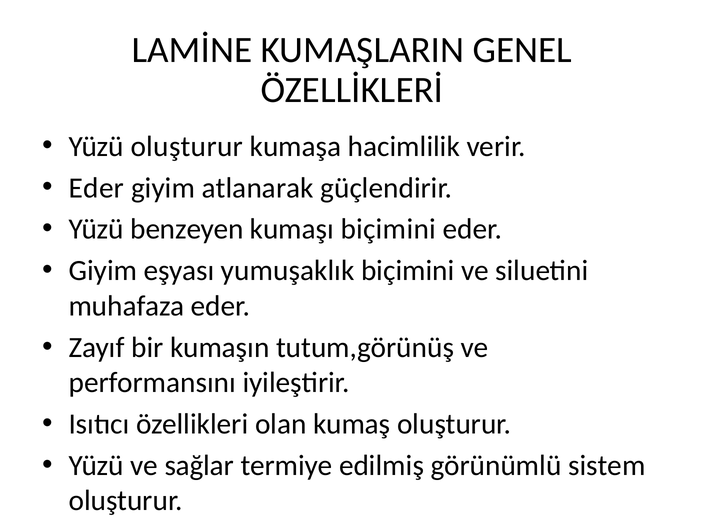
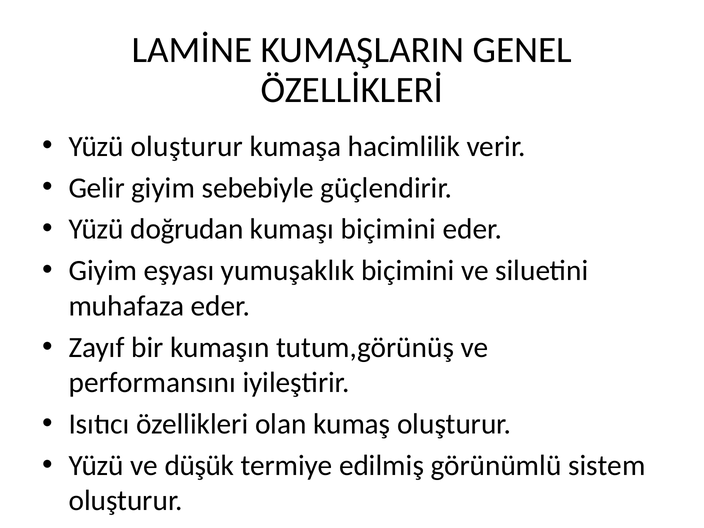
Eder at (96, 188): Eder -> Gelir
atlanarak: atlanarak -> sebebiyle
benzeyen: benzeyen -> doğrudan
sağlar: sağlar -> düşük
